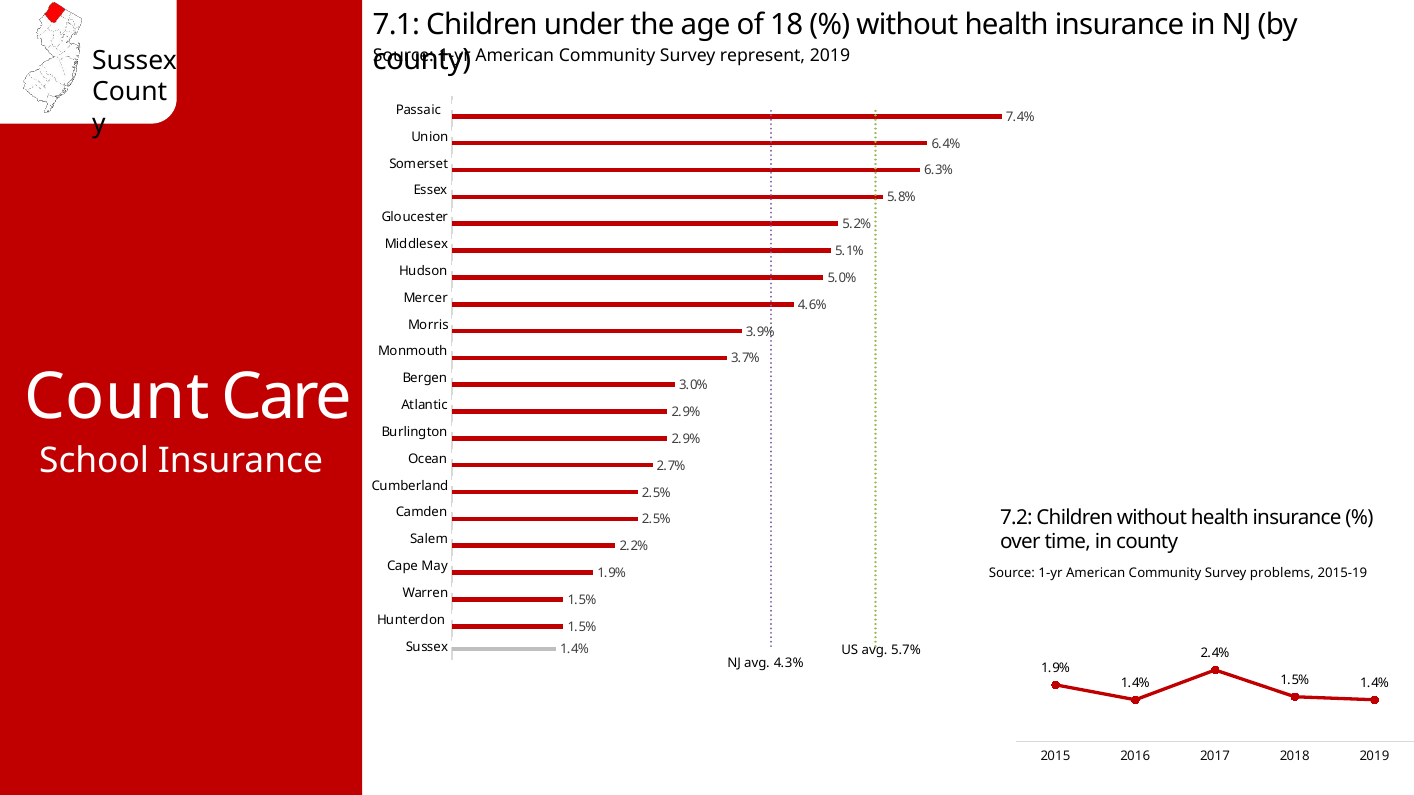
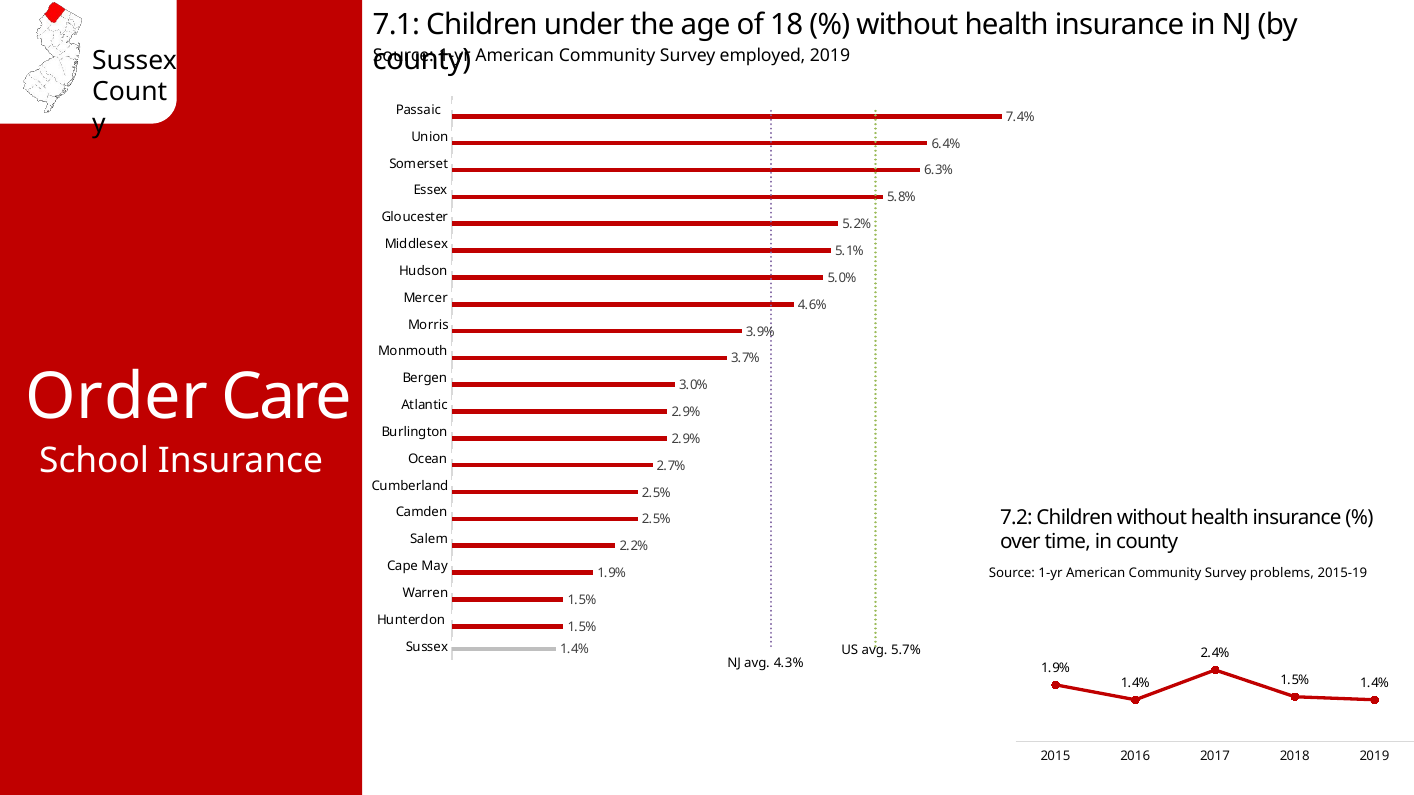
represent: represent -> employed
Count at (117, 397): Count -> Order
